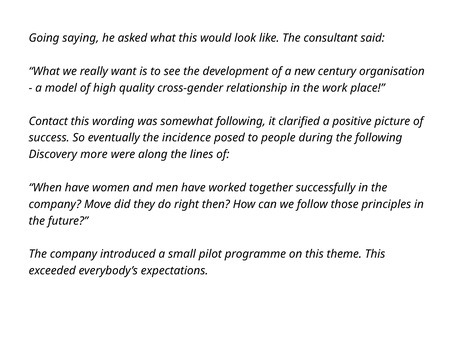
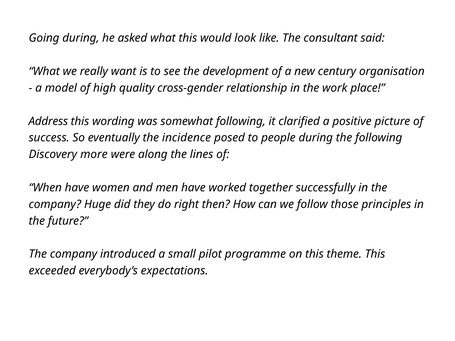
Going saying: saying -> during
Contact: Contact -> Address
Move: Move -> Huge
